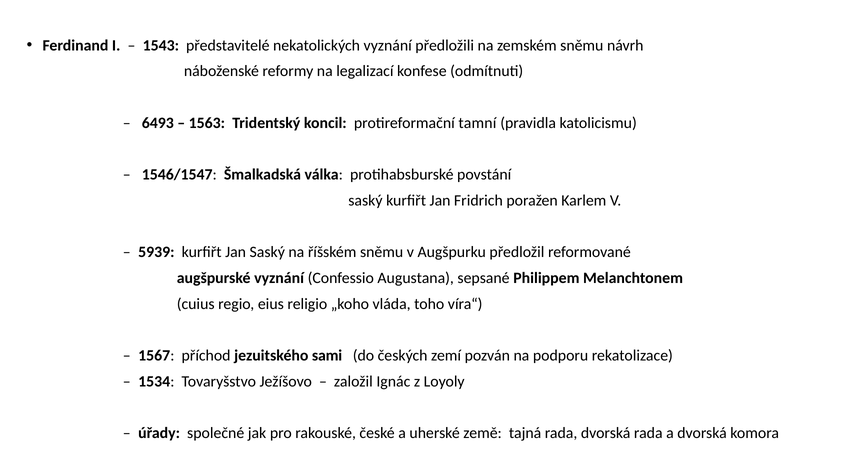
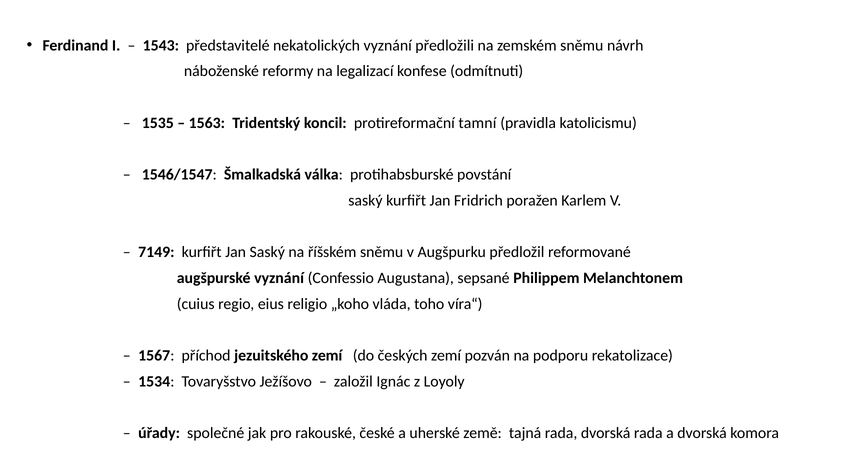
6493: 6493 -> 1535
5939: 5939 -> 7149
jezuitského sami: sami -> zemí
